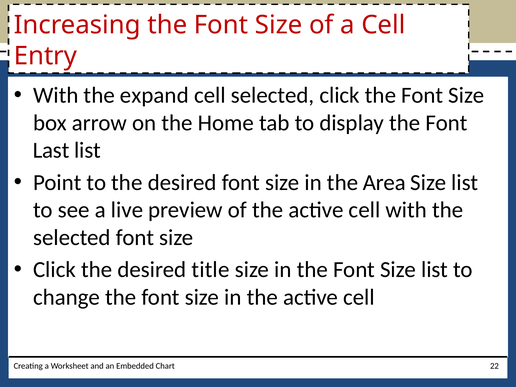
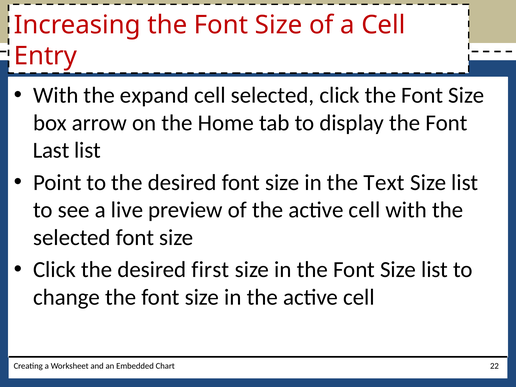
Area: Area -> Text
title: title -> first
